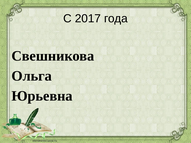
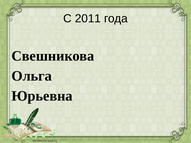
2017: 2017 -> 2011
